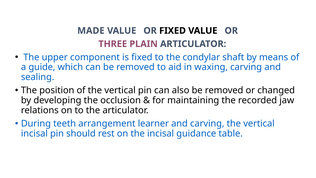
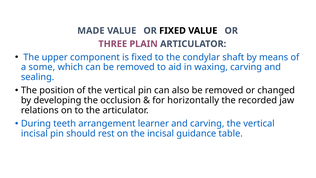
guide: guide -> some
maintaining: maintaining -> horizontally
